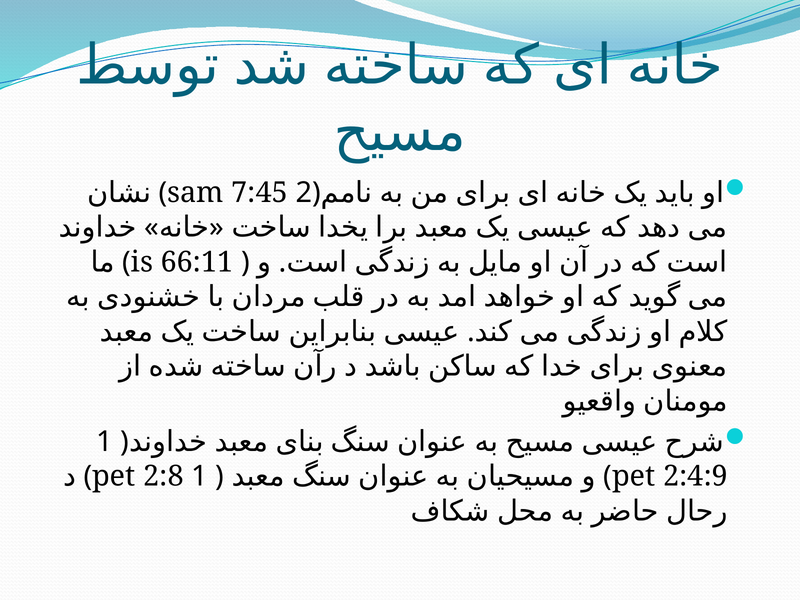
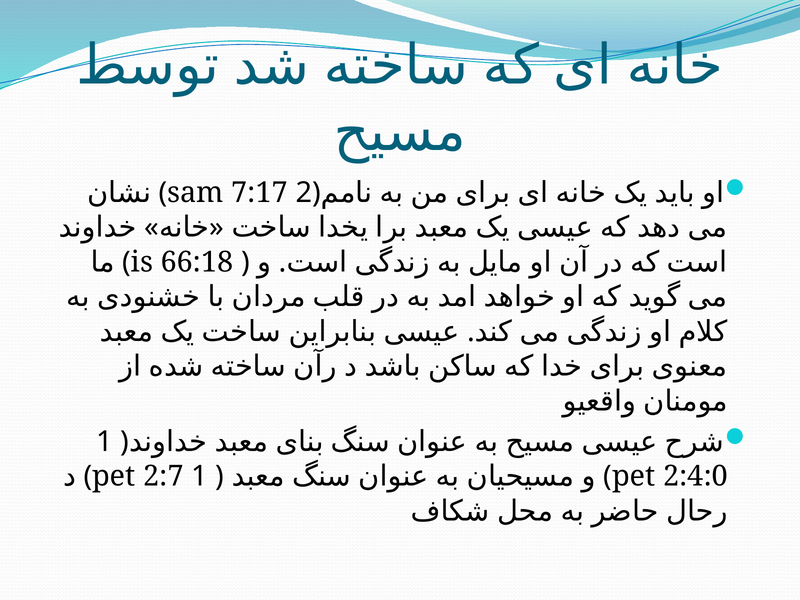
7:45: 7:45 -> 7:17
66:11: 66:11 -> 66:18
2:8: 2:8 -> 2:7
2:4:9: 2:4:9 -> 2:4:0
